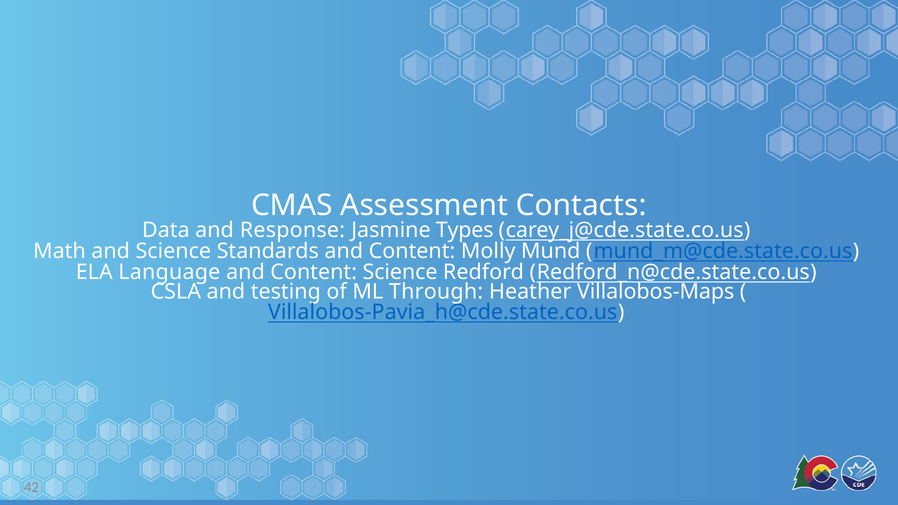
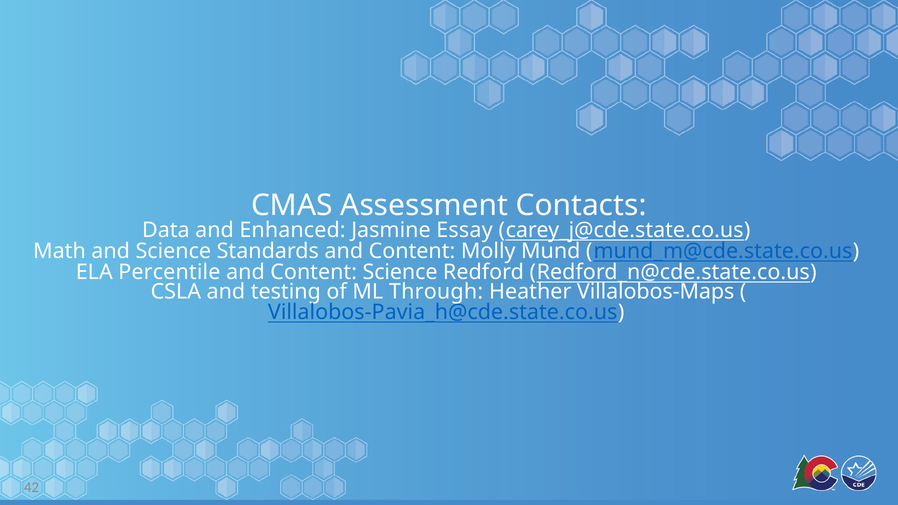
Response: Response -> Enhanced
Types: Types -> Essay
Language: Language -> Percentile
